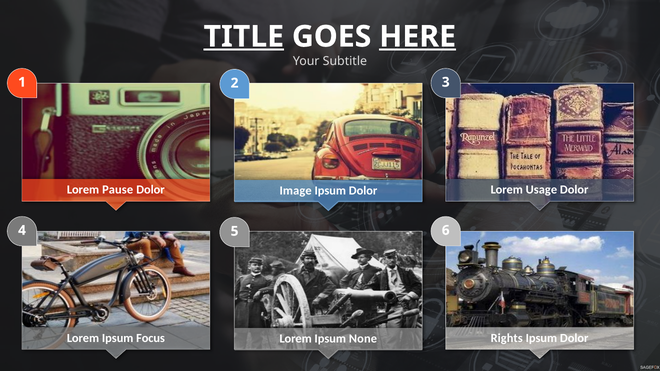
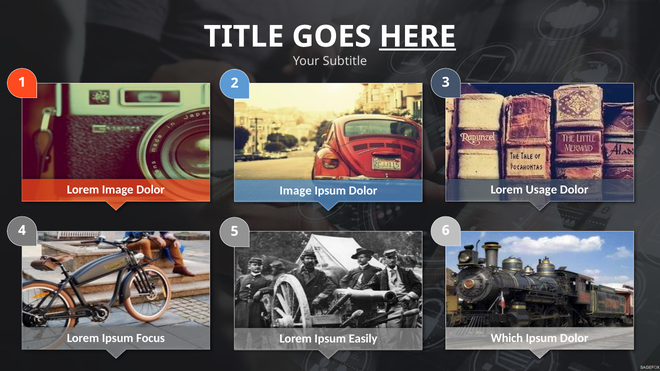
TITLE underline: present -> none
Lorem Pause: Pause -> Image
Rights: Rights -> Which
None: None -> Easily
